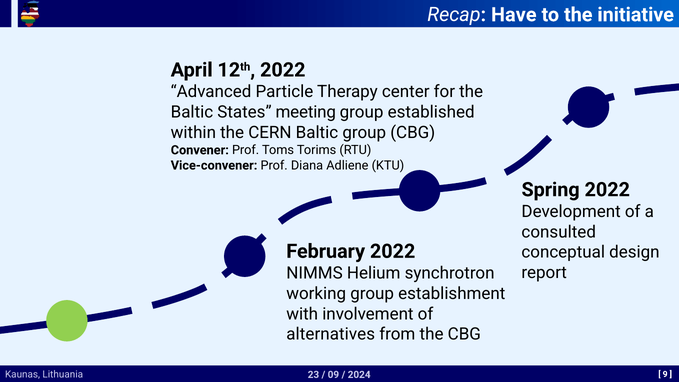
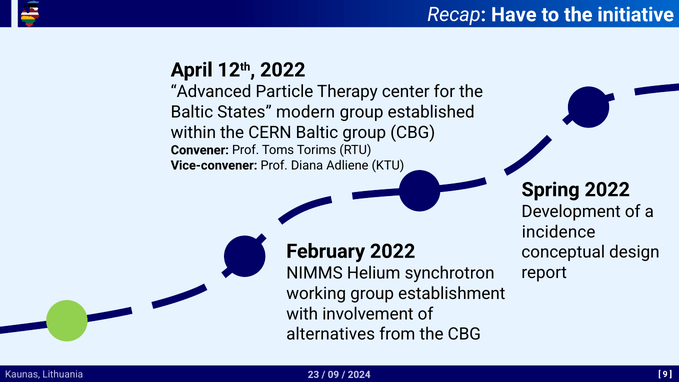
meeting: meeting -> modern
consulted: consulted -> incidence
